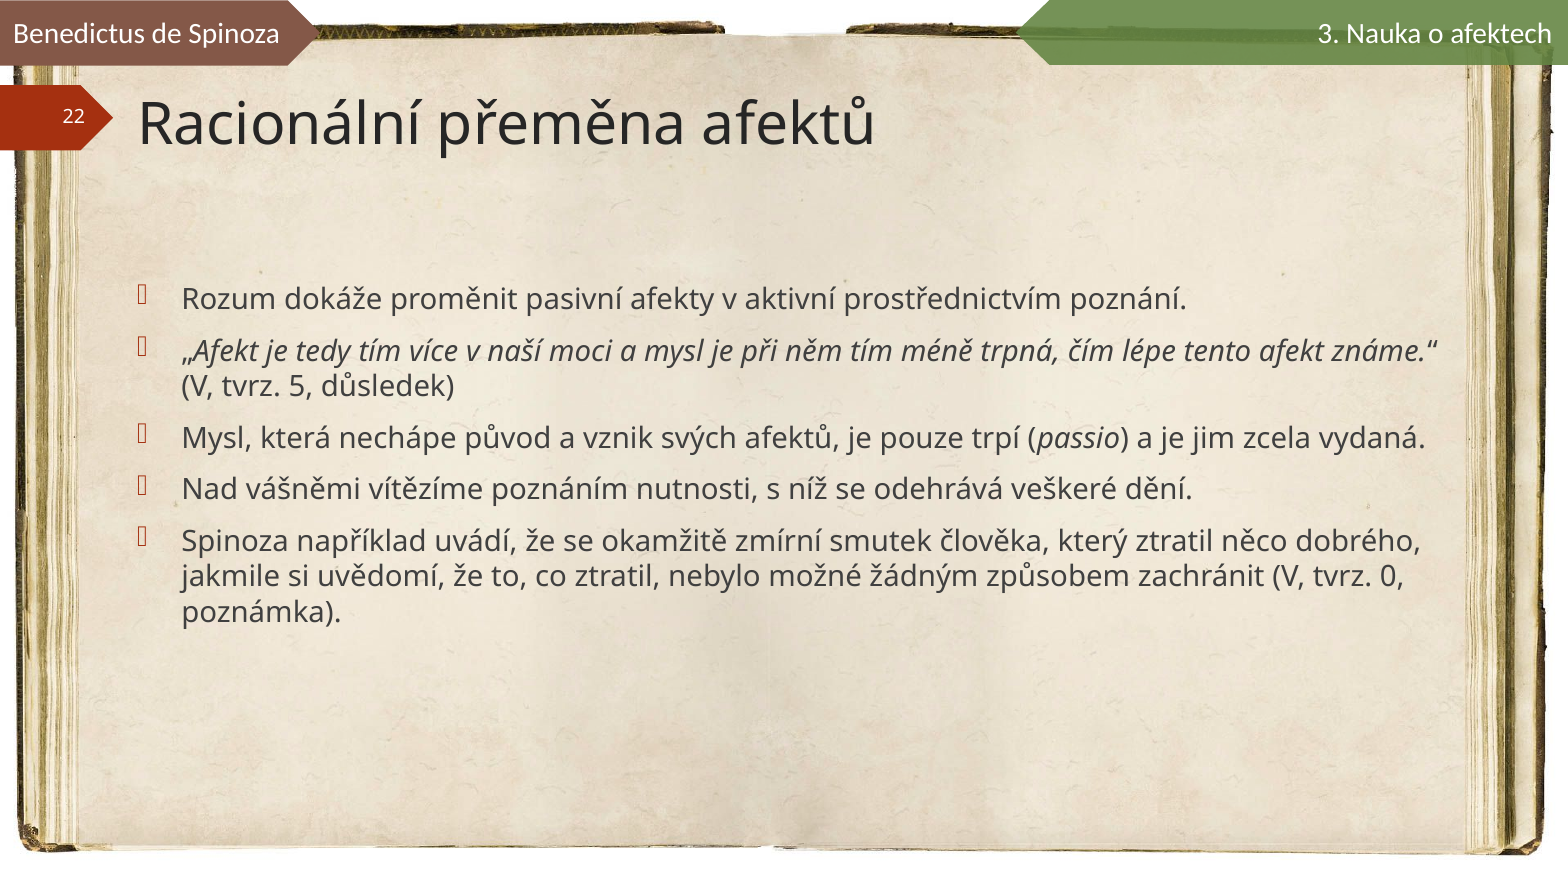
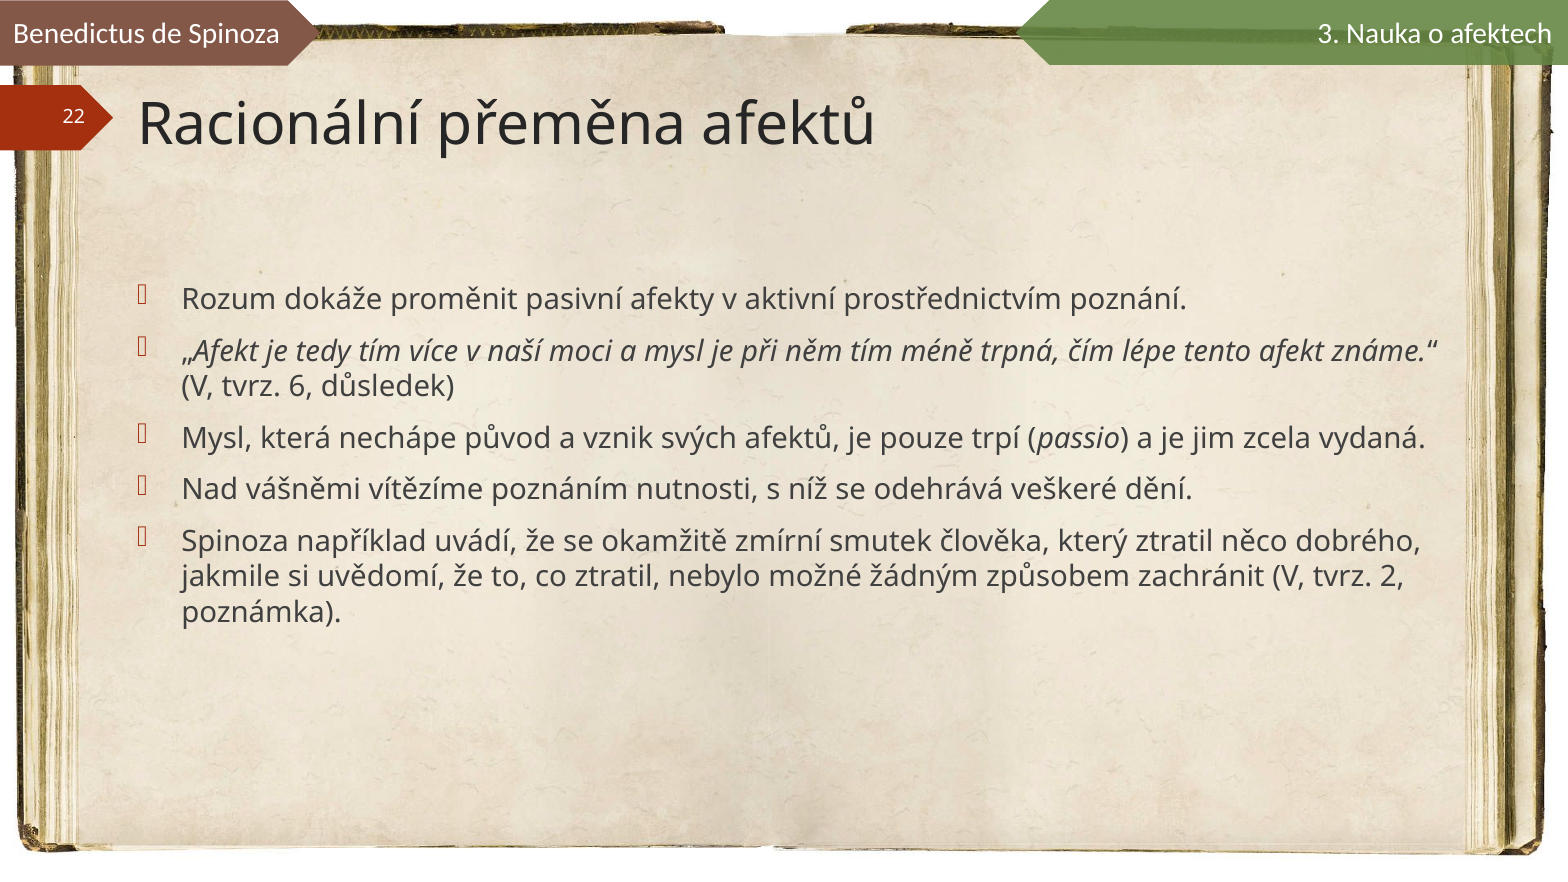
5: 5 -> 6
0: 0 -> 2
